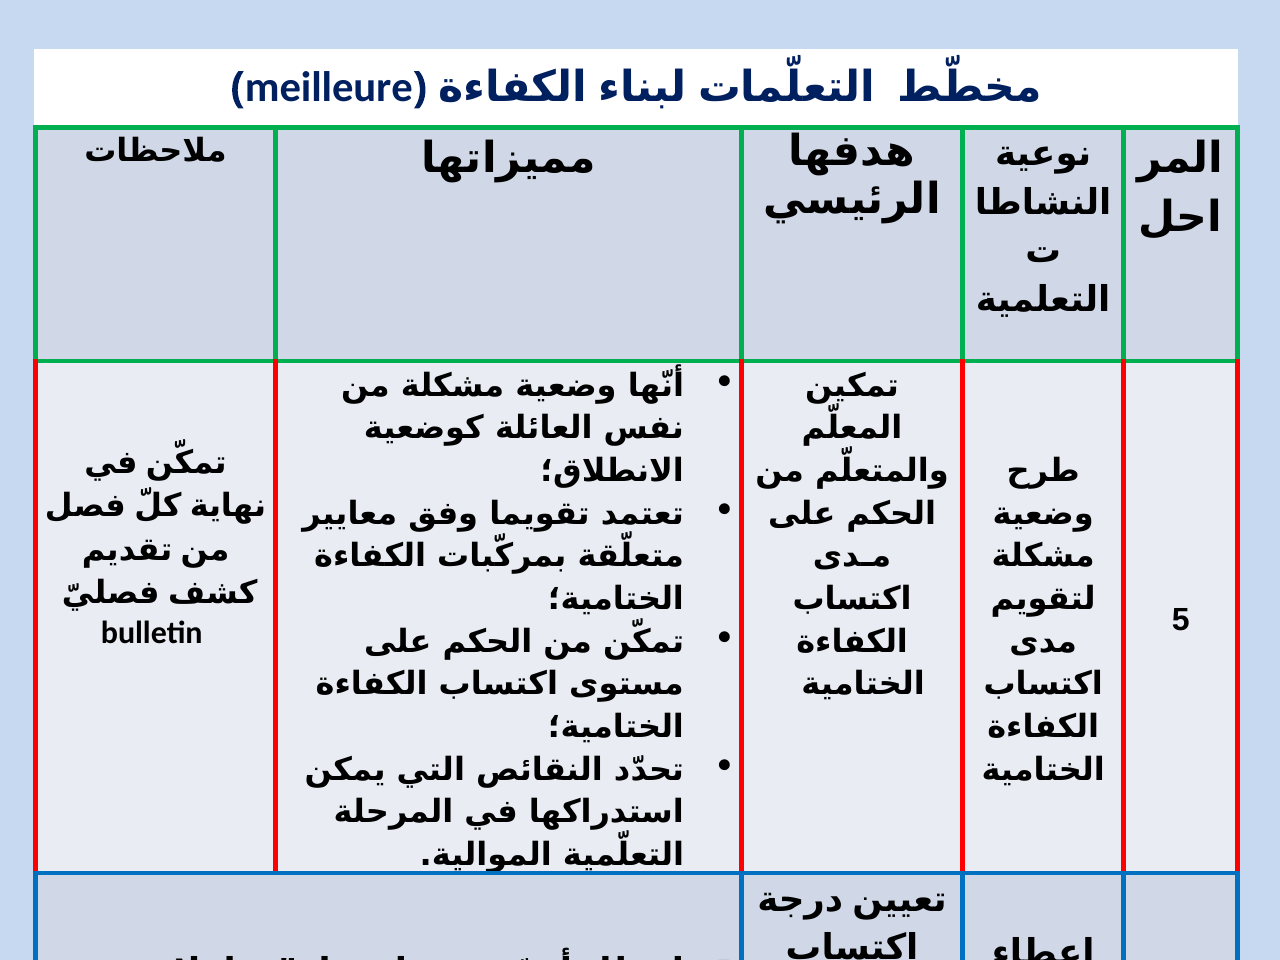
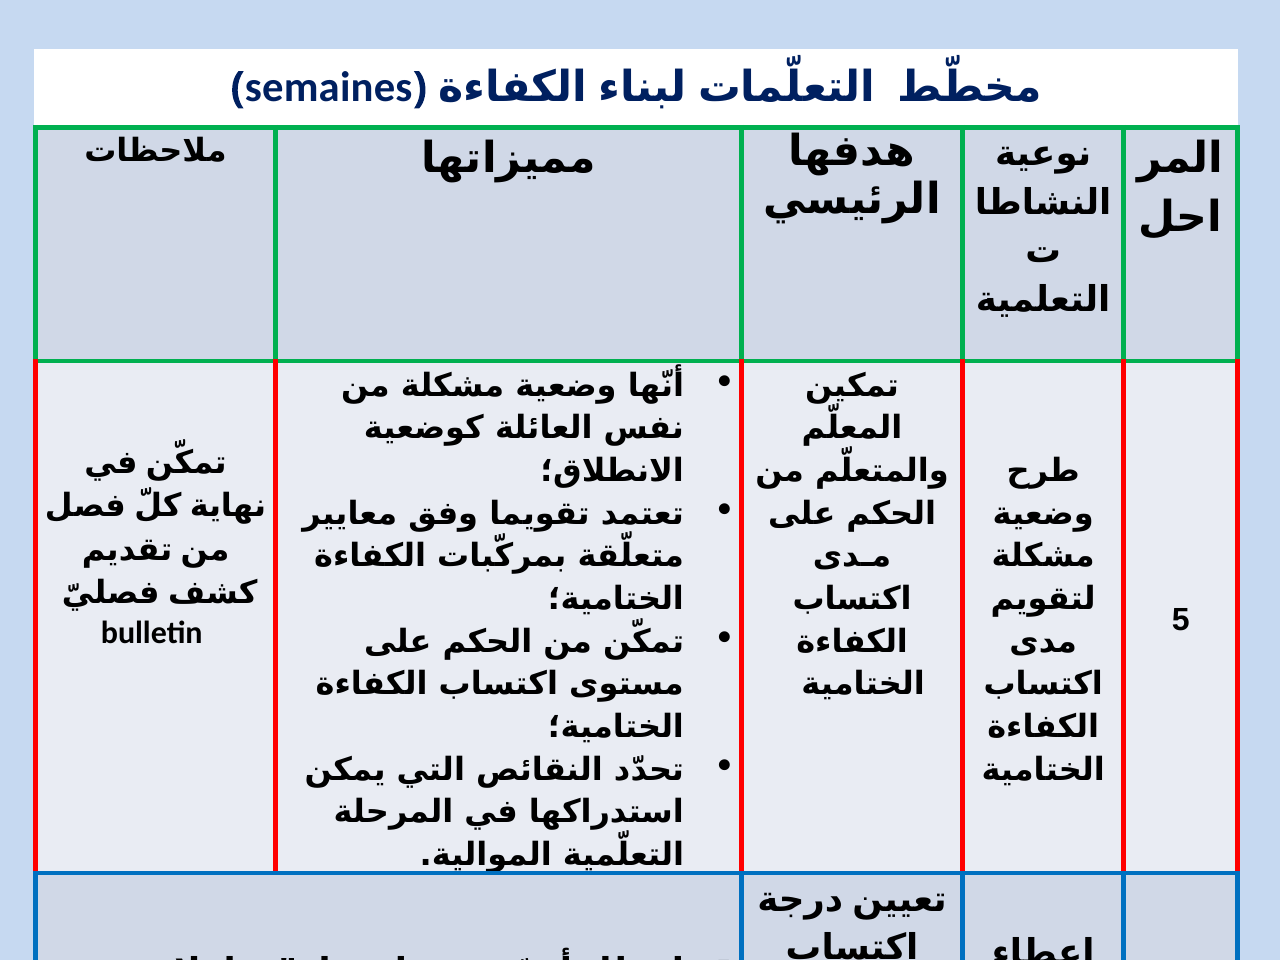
meilleure: meilleure -> semaines
